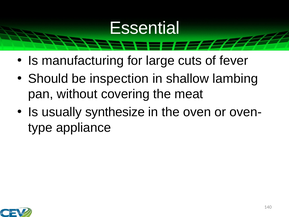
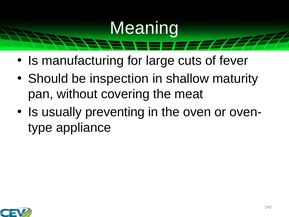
Essential: Essential -> Meaning
lambing: lambing -> maturity
synthesize: synthesize -> preventing
